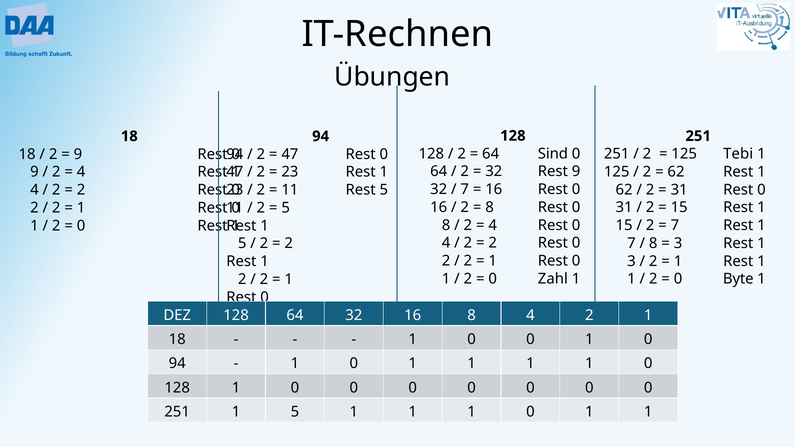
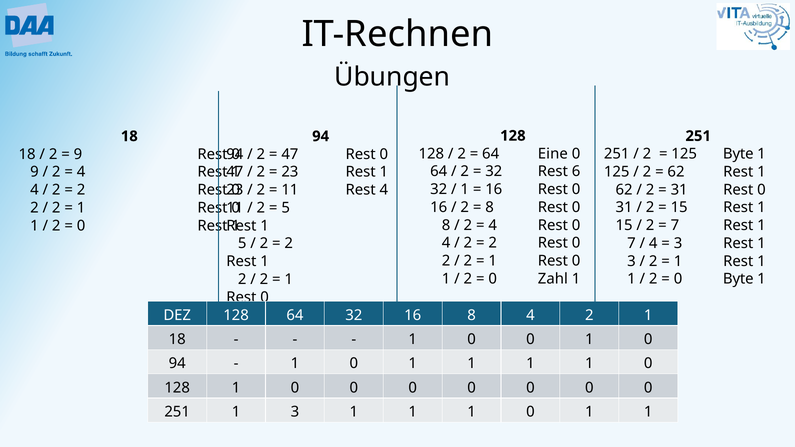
Sind: Sind -> Eine
125 Tebi: Tebi -> Byte
Rest 9: 9 -> 6
7 at (465, 190): 7 -> 1
Rest 5: 5 -> 4
8 at (653, 243): 8 -> 4
251 1 5: 5 -> 3
